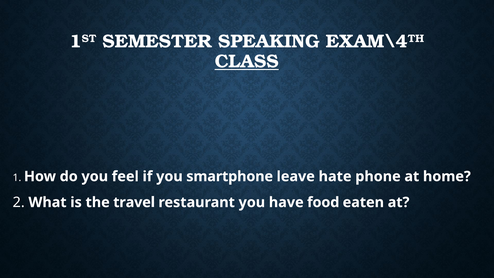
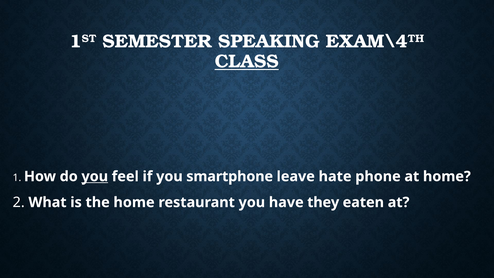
you at (95, 176) underline: none -> present
the travel: travel -> home
food: food -> they
